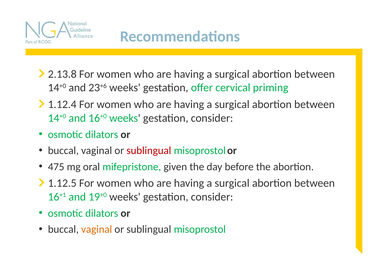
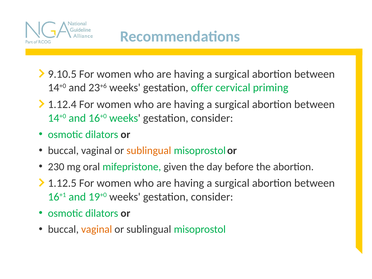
2.13.8: 2.13.8 -> 9.10.5
sublingual at (149, 151) colour: red -> orange
475: 475 -> 230
